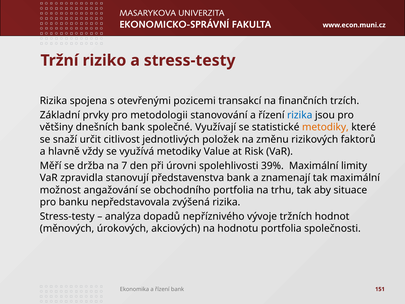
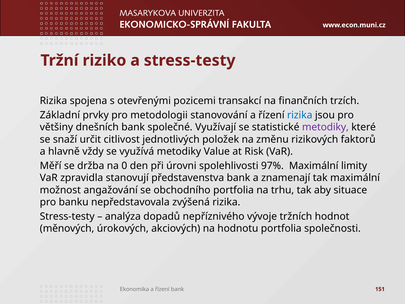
metodiky at (325, 127) colour: orange -> purple
7: 7 -> 0
39%: 39% -> 97%
